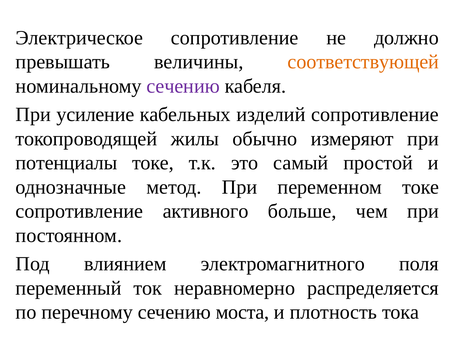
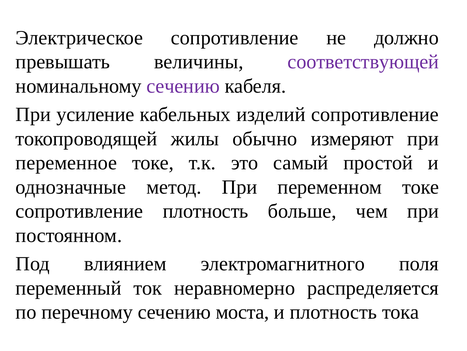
соответствующей colour: orange -> purple
потенциалы: потенциалы -> переменное
сопротивление активного: активного -> плотность
